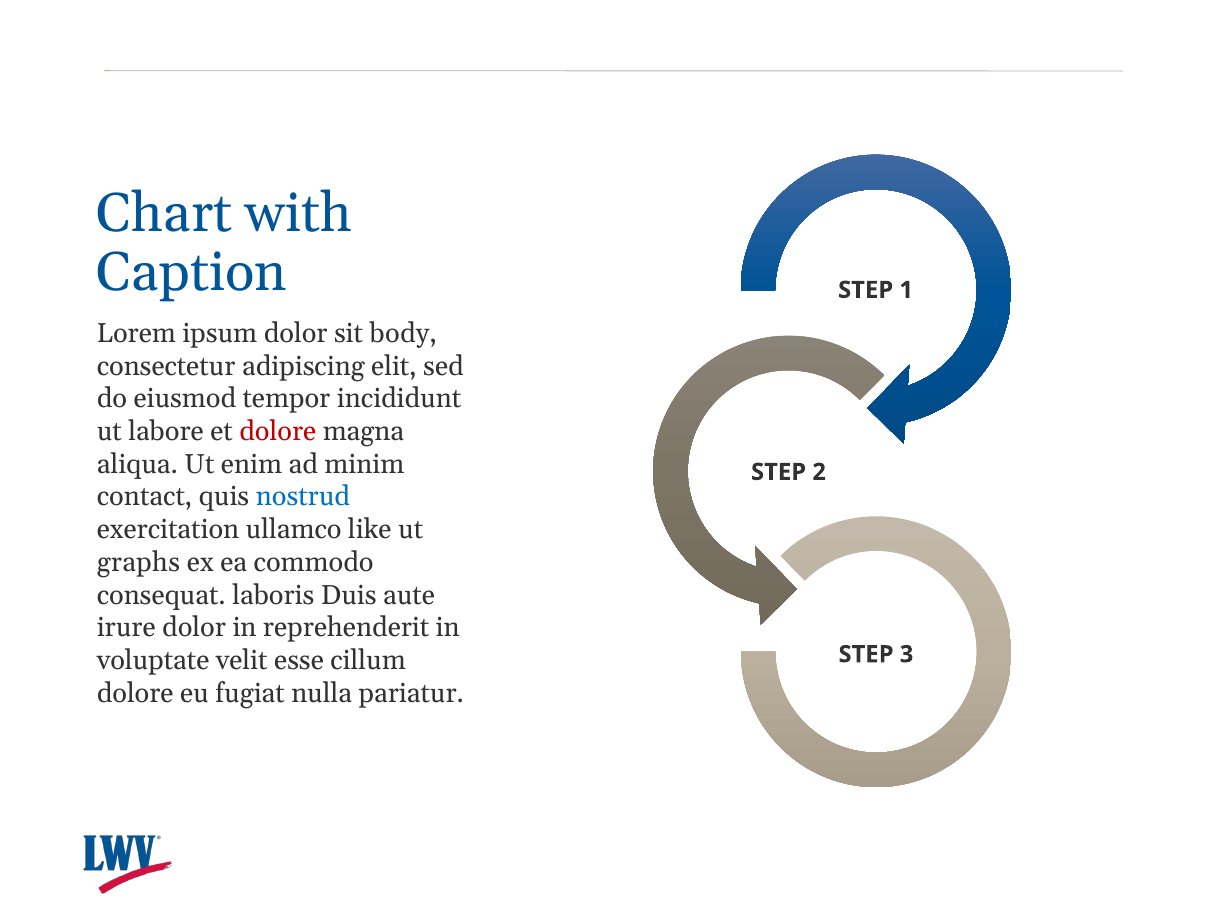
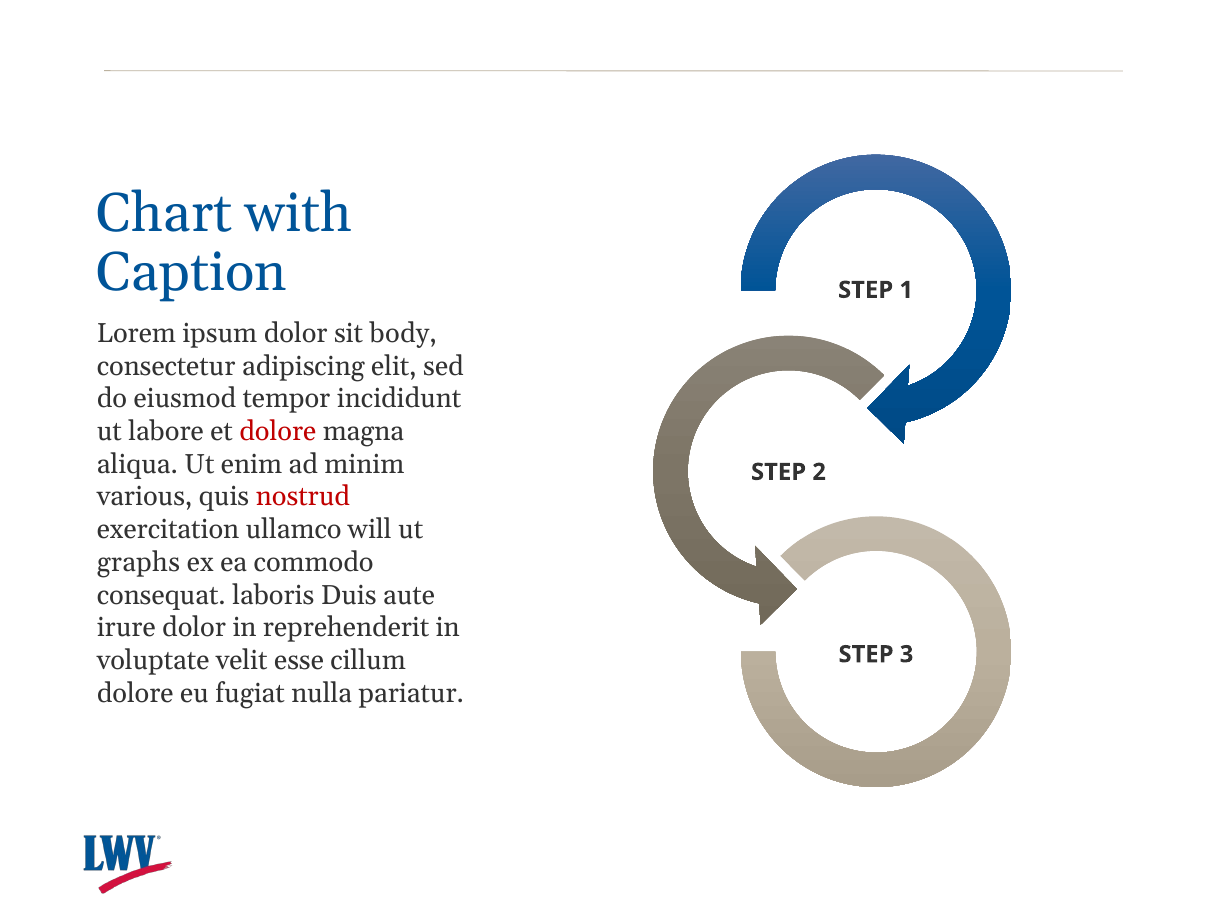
contact: contact -> various
nostrud colour: blue -> red
like: like -> will
